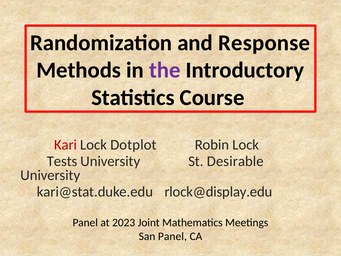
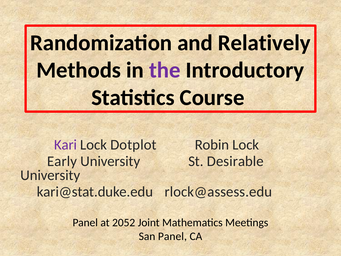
Response: Response -> Relatively
Kari colour: red -> purple
Tests: Tests -> Early
rlock@display.edu: rlock@display.edu -> rlock@assess.edu
2023: 2023 -> 2052
